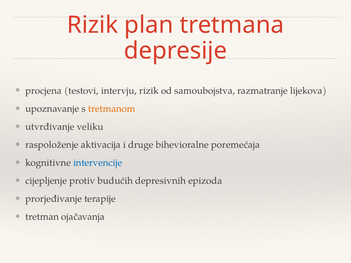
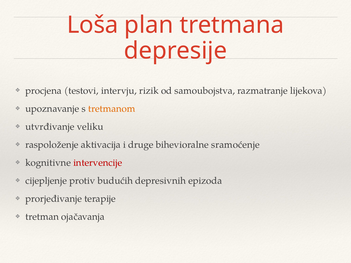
Rizik at (92, 25): Rizik -> Loša
poremećaja: poremećaja -> sramoćenje
intervencije colour: blue -> red
